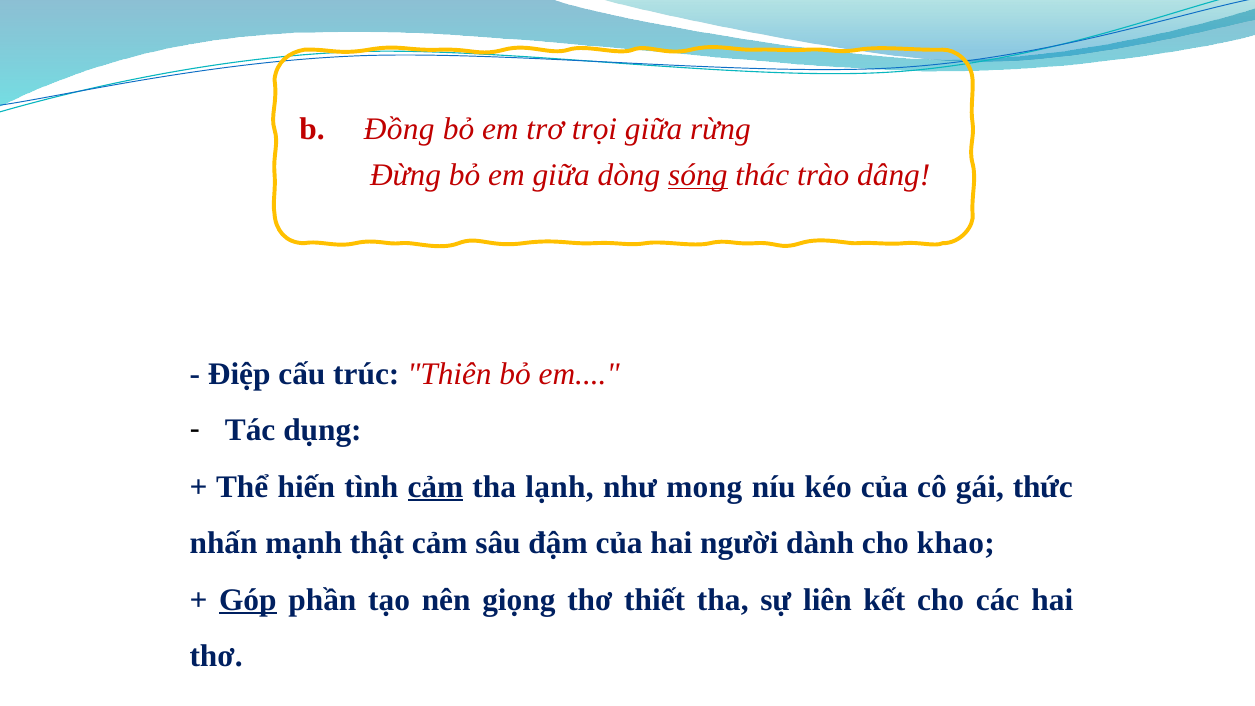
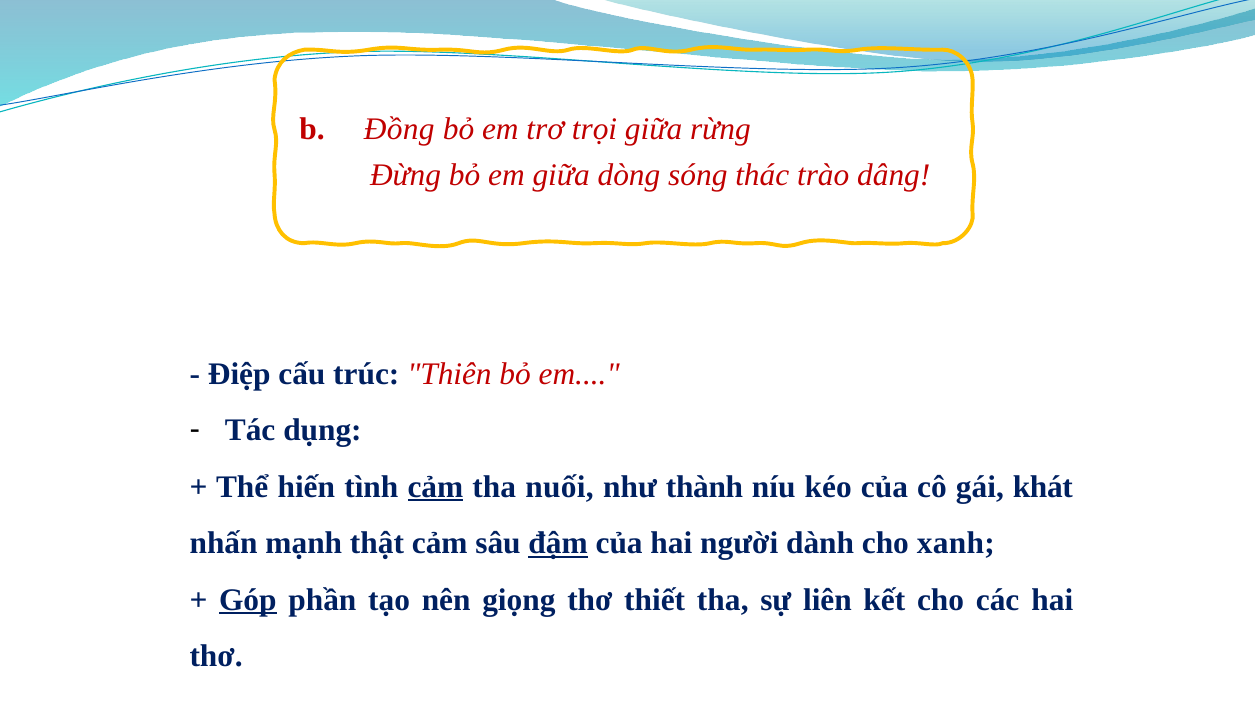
sóng underline: present -> none
lạnh: lạnh -> nuối
mong: mong -> thành
thức: thức -> khát
đậm underline: none -> present
khao: khao -> xanh
